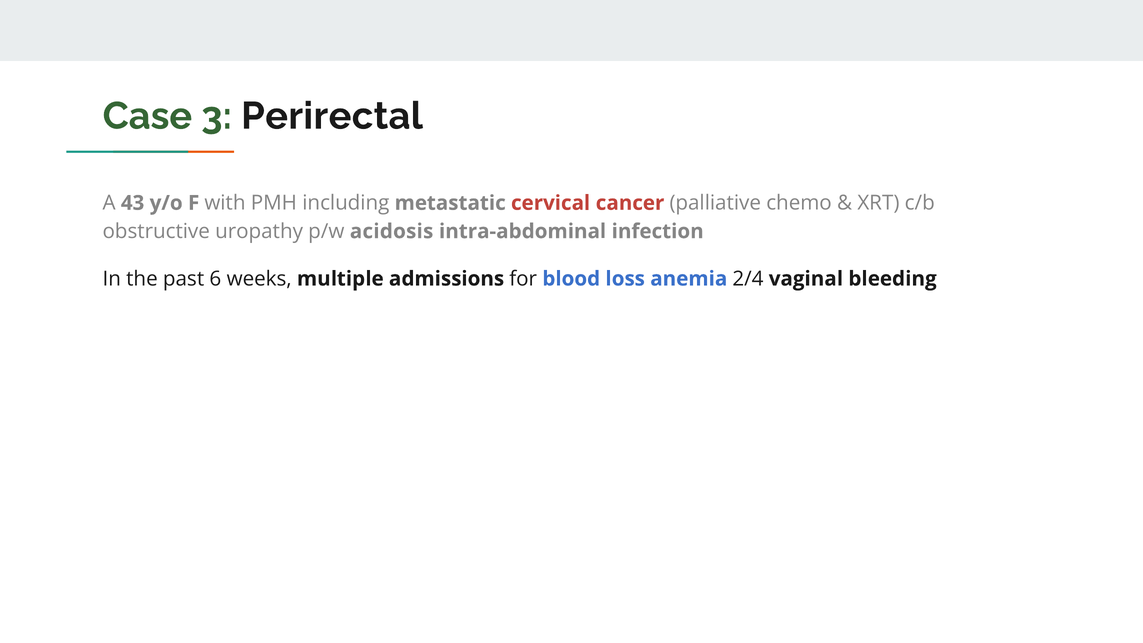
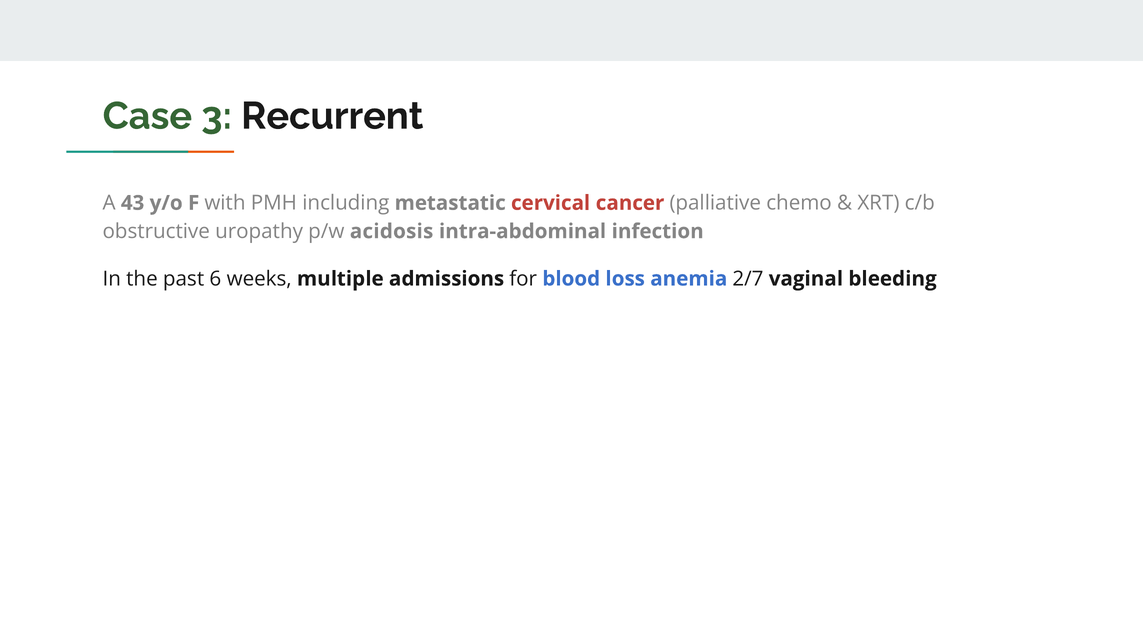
Perirectal: Perirectal -> Recurrent
2/4: 2/4 -> 2/7
